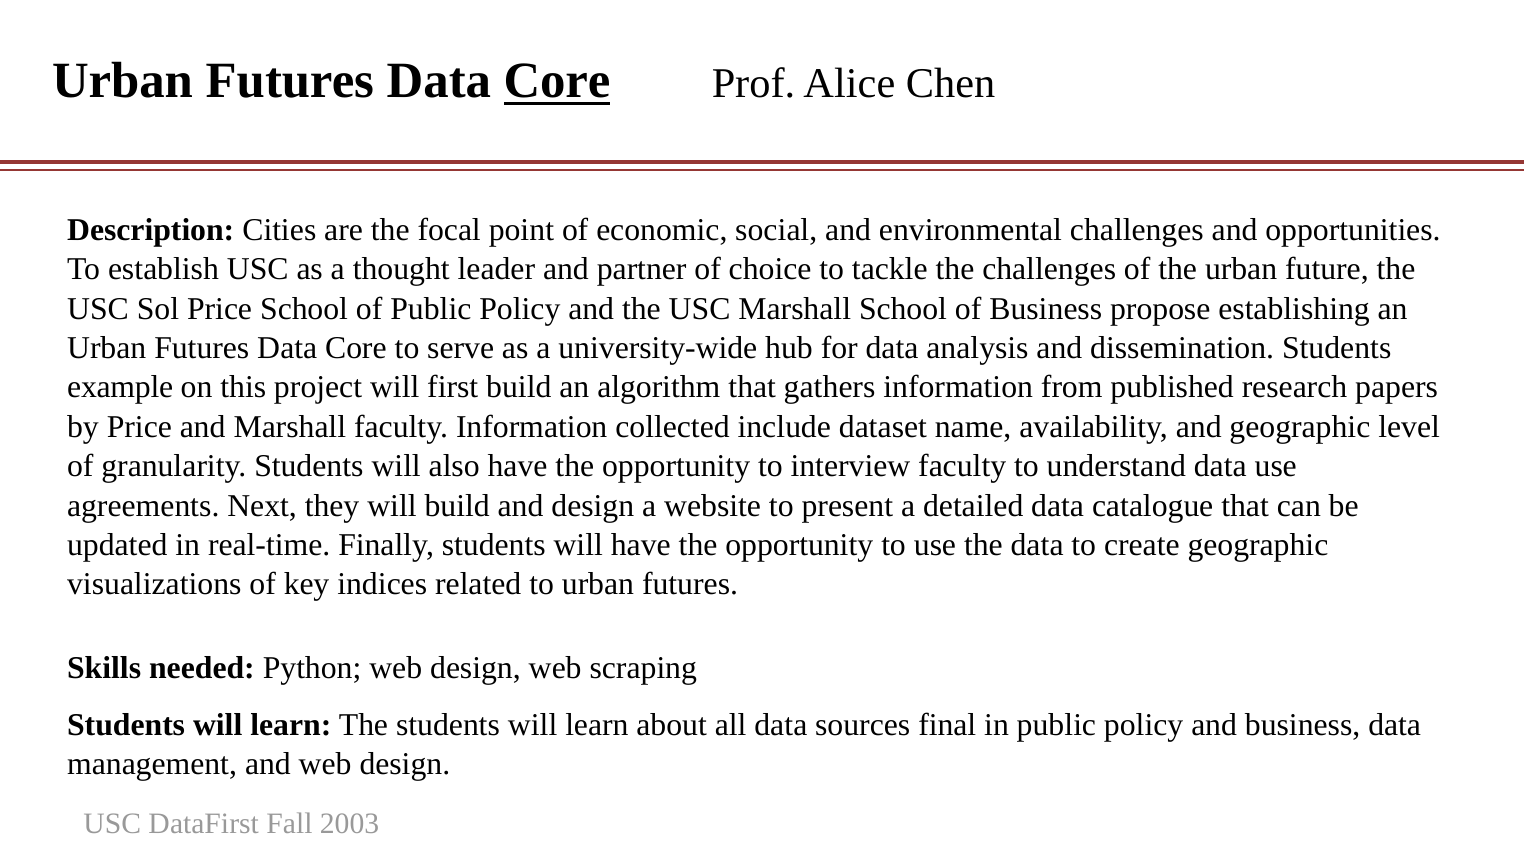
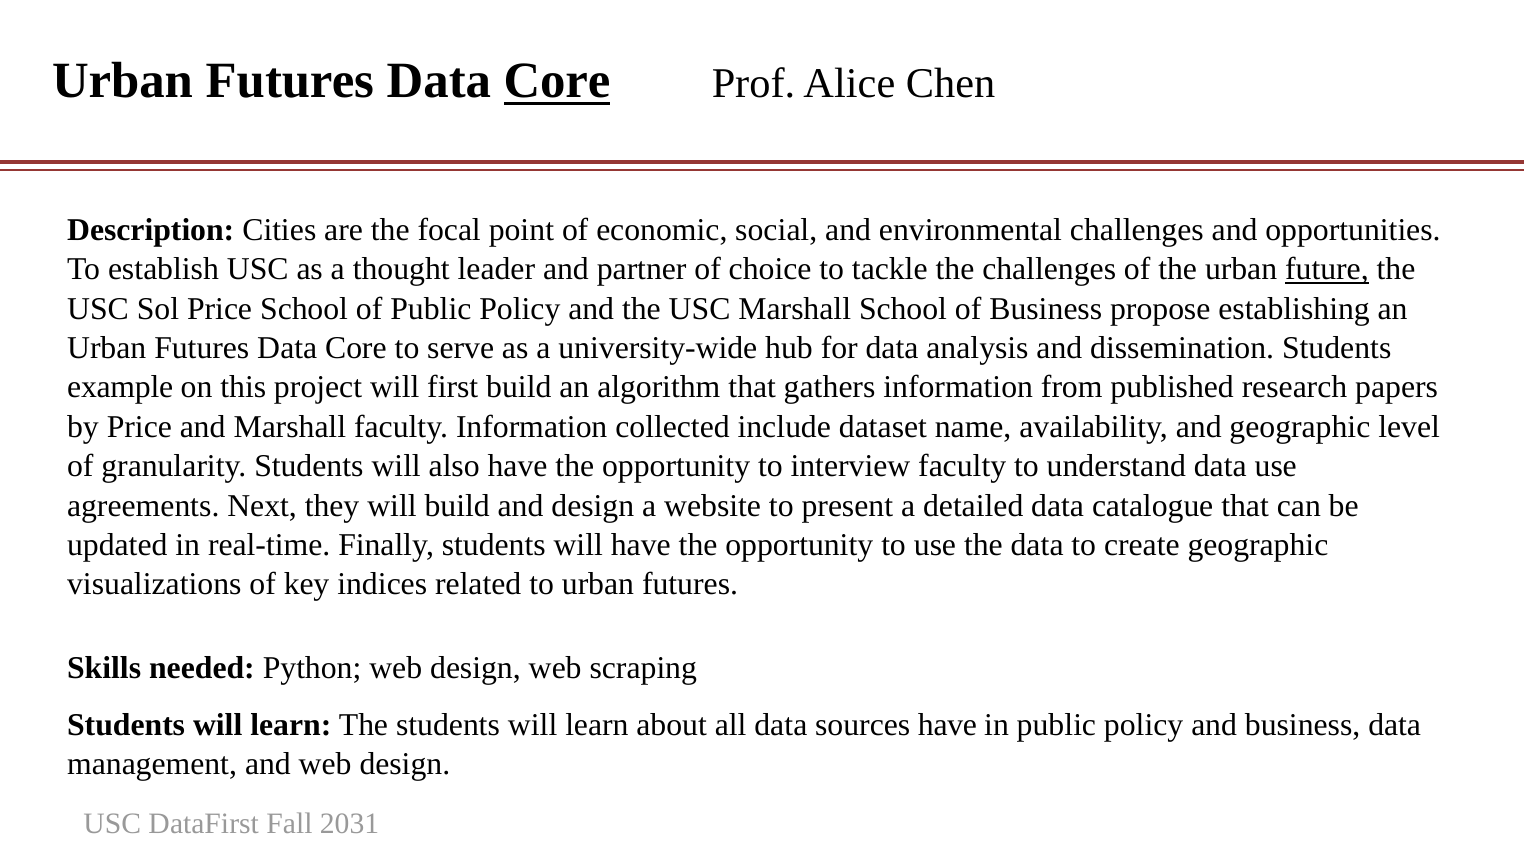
future underline: none -> present
sources final: final -> have
2003: 2003 -> 2031
